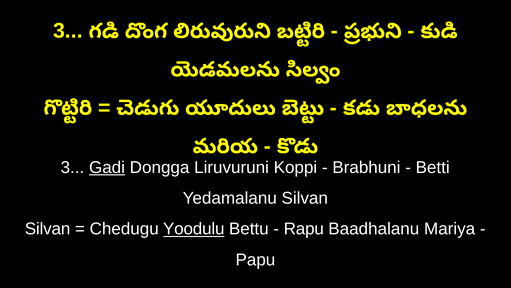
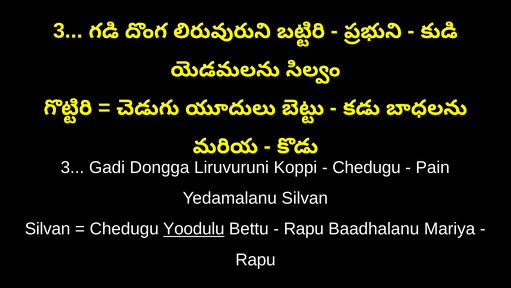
Gadi underline: present -> none
Brabhuni at (366, 167): Brabhuni -> Chedugu
Betti: Betti -> Pain
Papu at (255, 259): Papu -> Rapu
